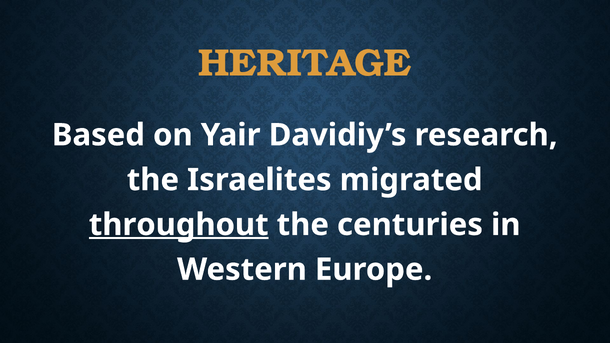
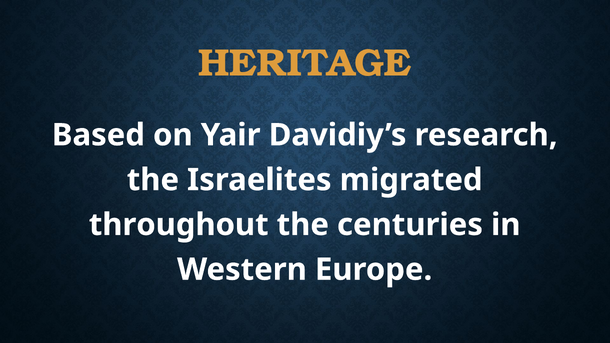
throughout underline: present -> none
